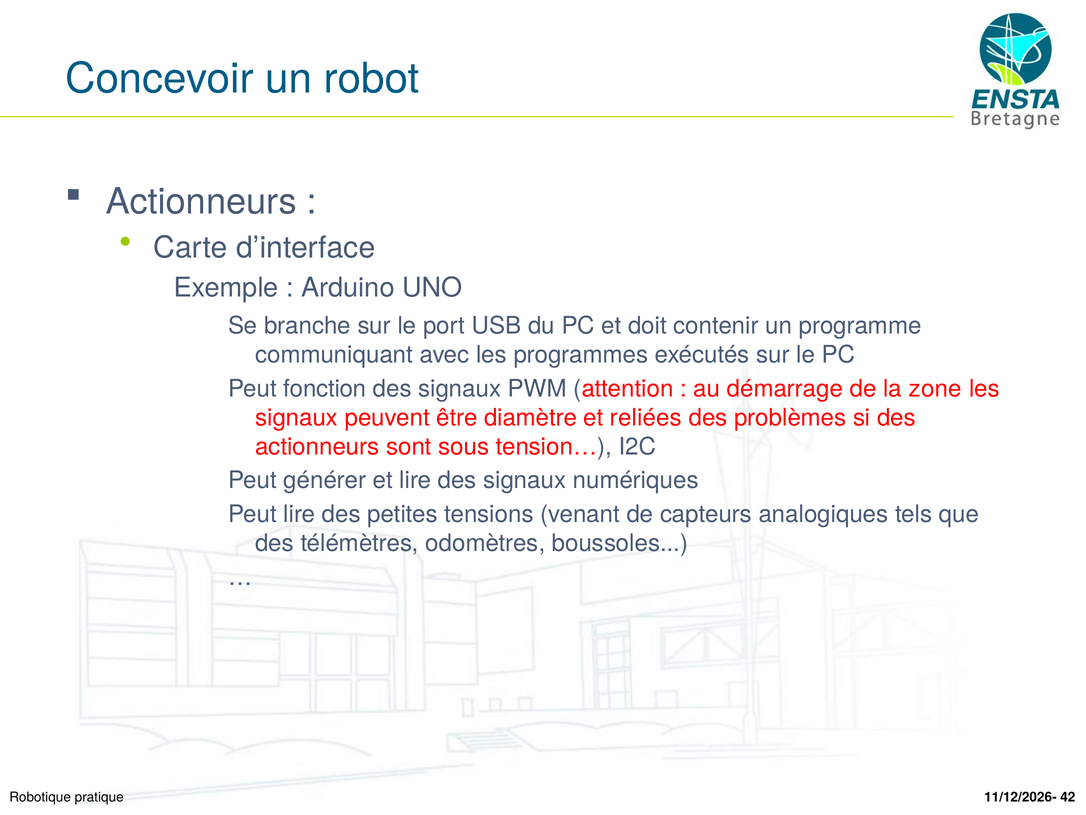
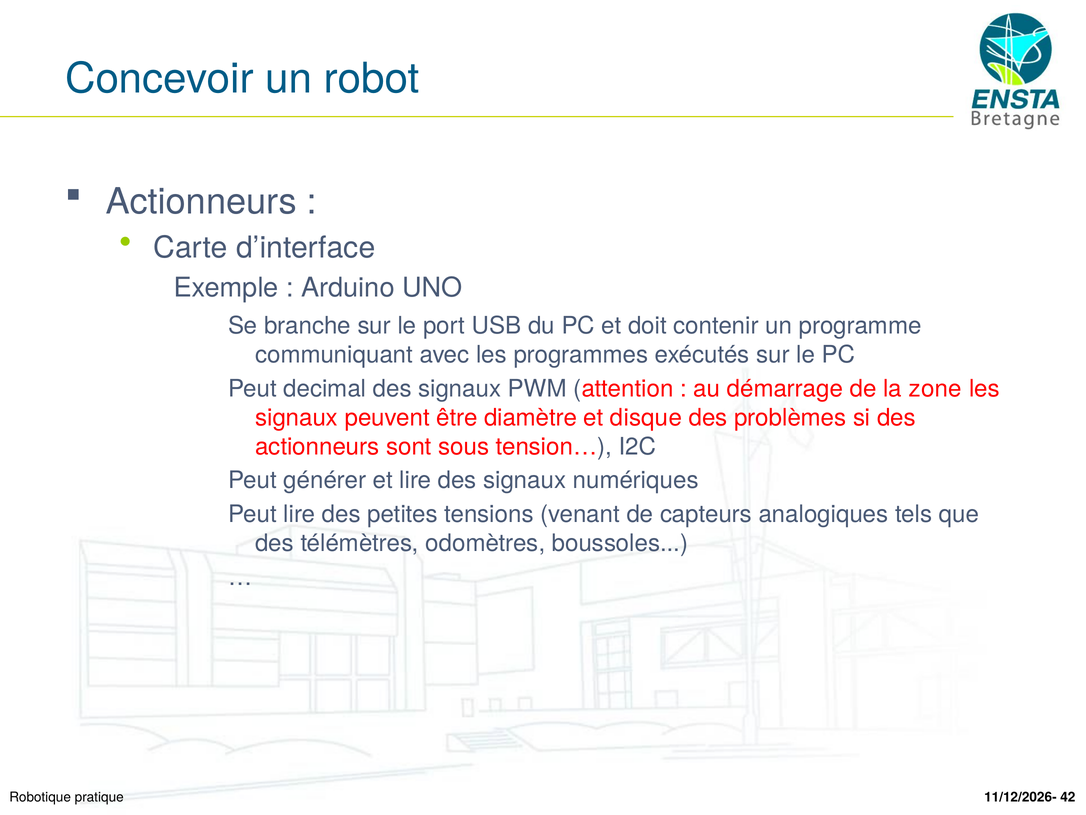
fonction: fonction -> decimal
reliées: reliées -> disque
